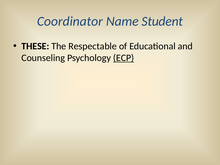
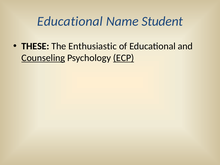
Coordinator at (70, 21): Coordinator -> Educational
Respectable: Respectable -> Enthusiastic
Counseling underline: none -> present
